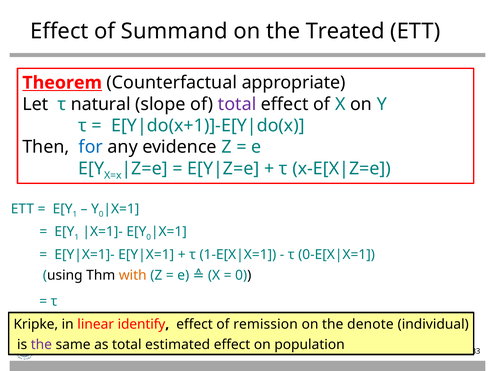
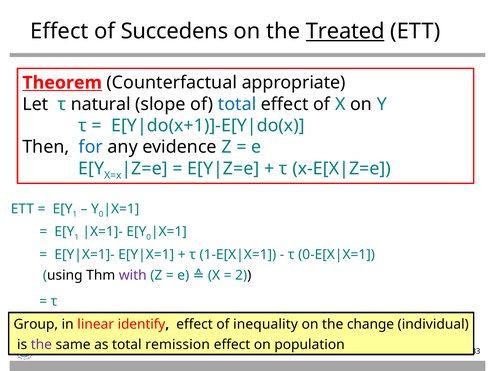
Summand: Summand -> Succedens
Treated underline: none -> present
total at (237, 104) colour: purple -> blue
with colour: orange -> purple
0 at (241, 275): 0 -> 2
Kripke: Kripke -> Group
remission: remission -> inequality
denote: denote -> change
estimated: estimated -> remission
